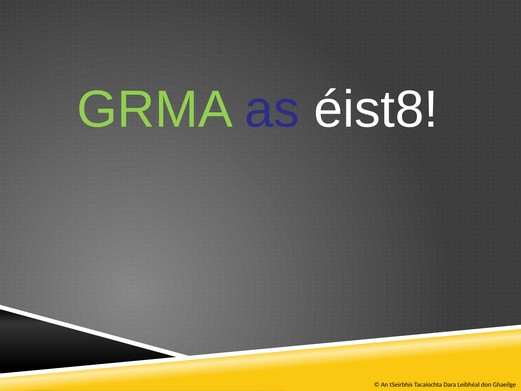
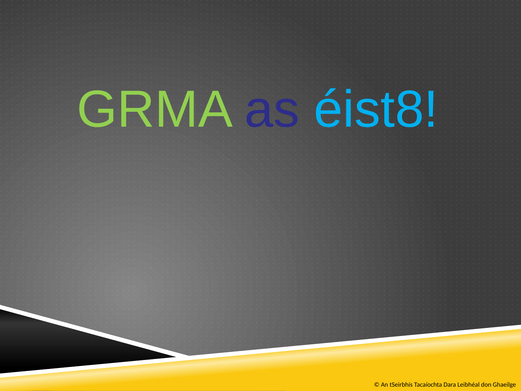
éist8 colour: white -> light blue
